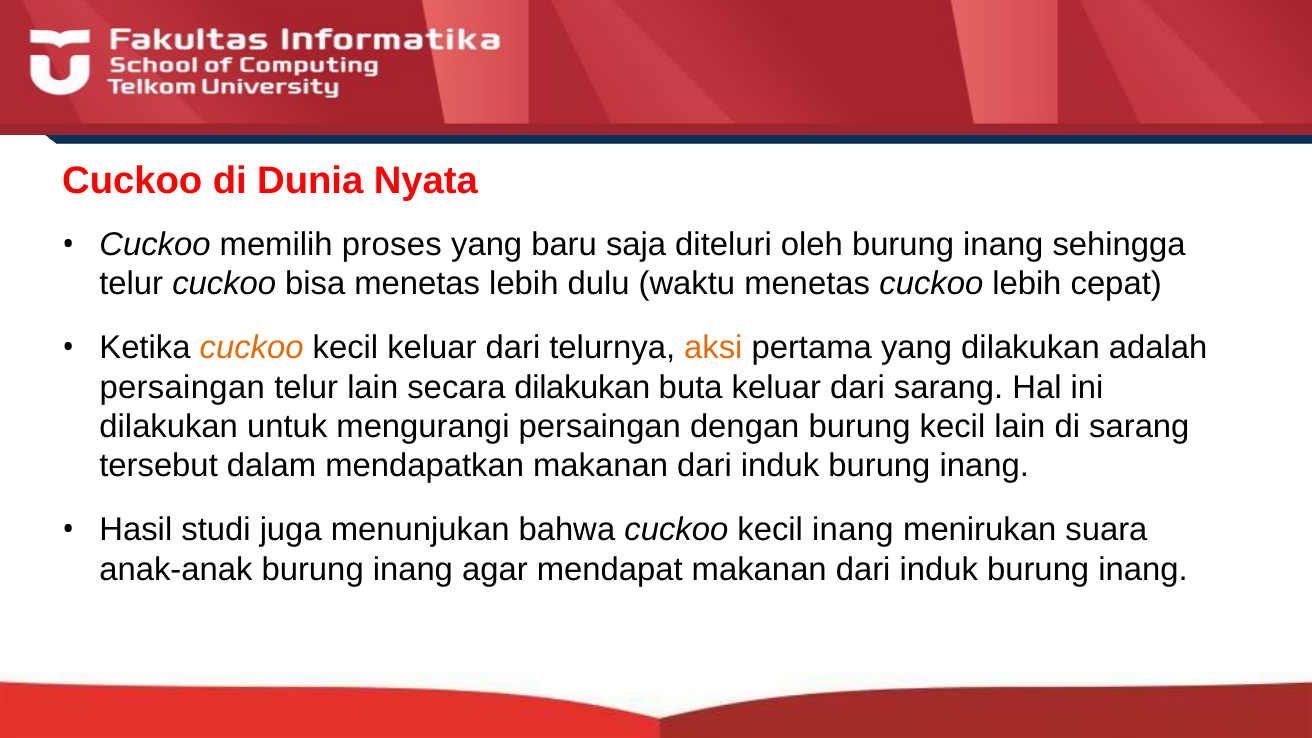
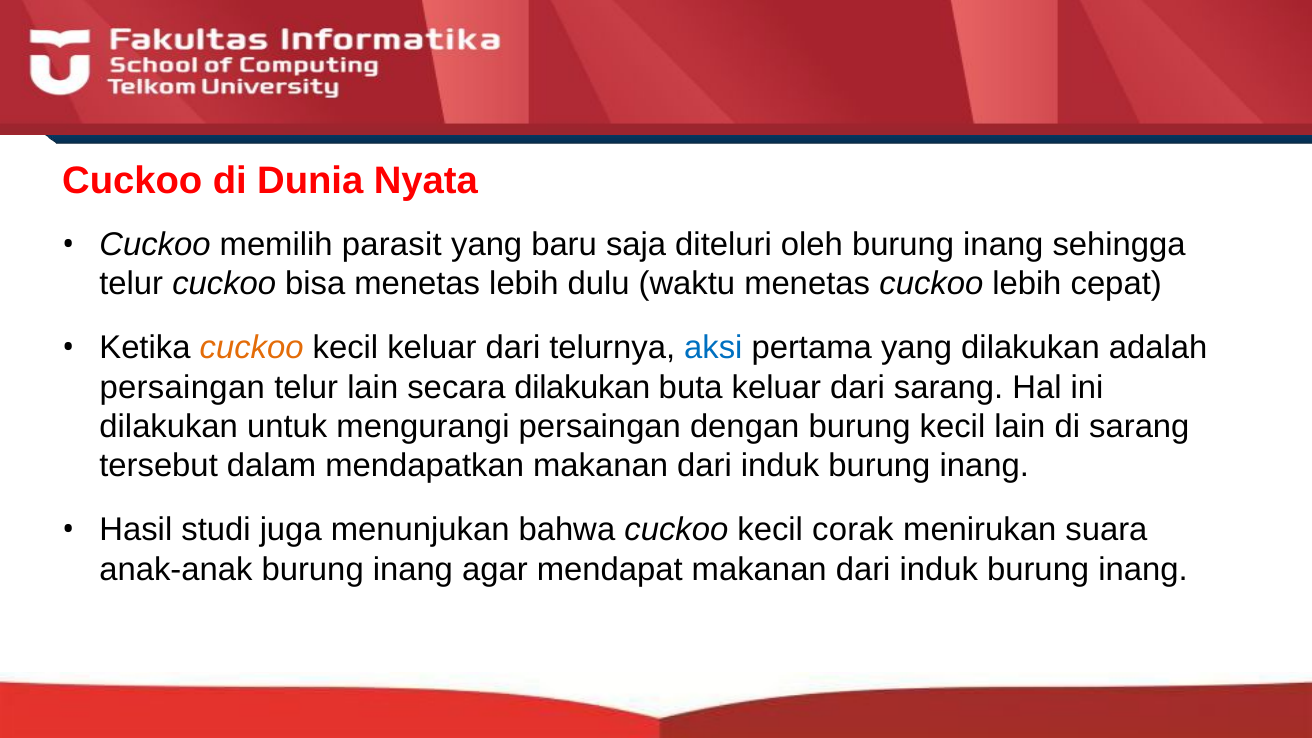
proses: proses -> parasit
aksi colour: orange -> blue
kecil inang: inang -> corak
